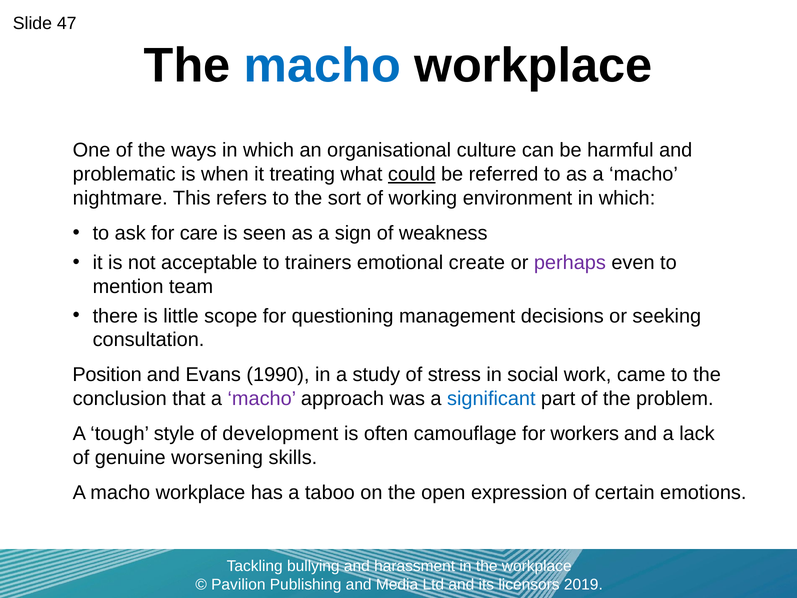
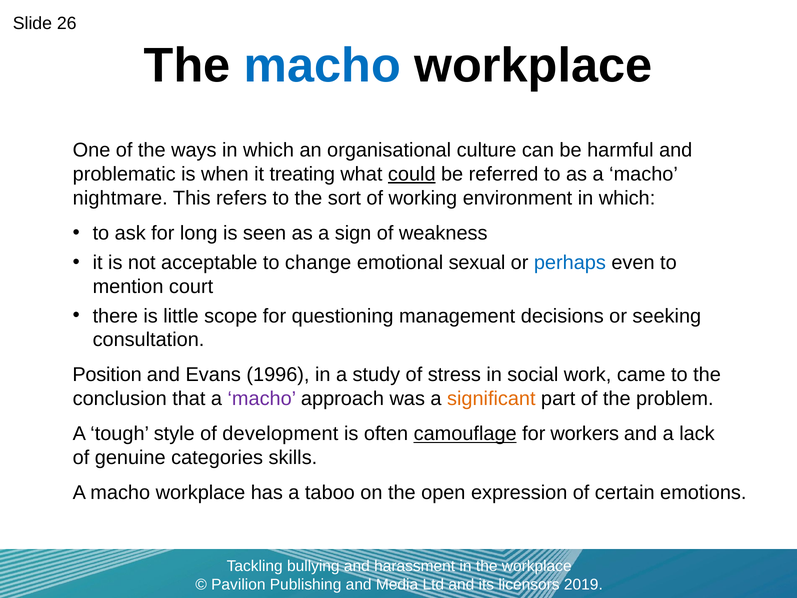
47: 47 -> 26
care: care -> long
trainers: trainers -> change
create: create -> sexual
perhaps colour: purple -> blue
team: team -> court
1990: 1990 -> 1996
significant colour: blue -> orange
camouflage underline: none -> present
worsening: worsening -> categories
